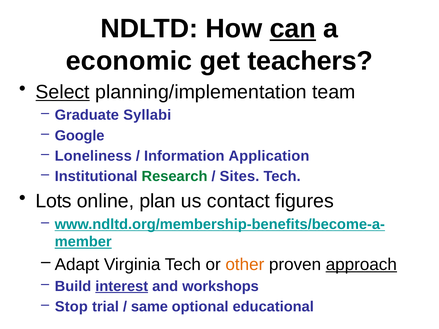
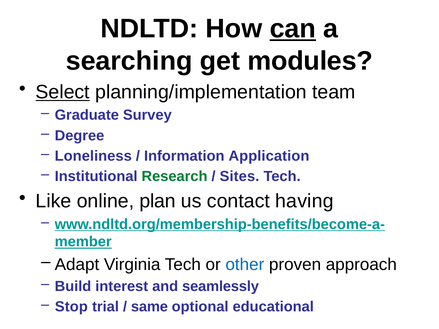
economic: economic -> searching
teachers: teachers -> modules
Syllabi: Syllabi -> Survey
Google: Google -> Degree
Lots: Lots -> Like
figures: figures -> having
other colour: orange -> blue
approach underline: present -> none
interest underline: present -> none
workshops: workshops -> seamlessly
